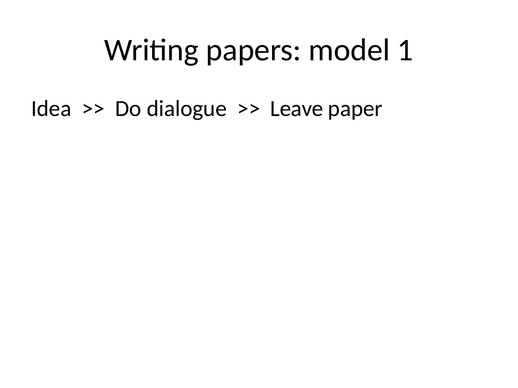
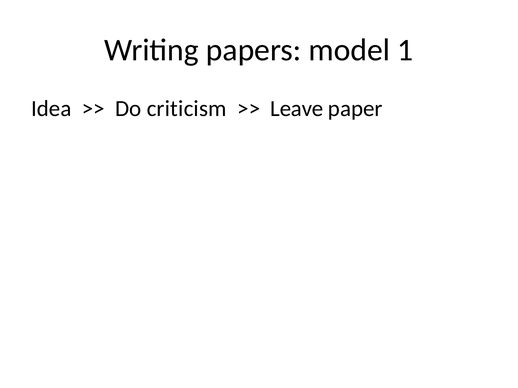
dialogue: dialogue -> criticism
